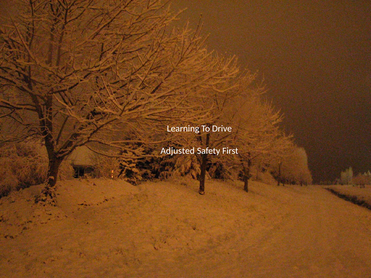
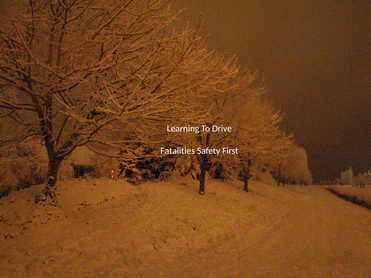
Adjusted: Adjusted -> Fatalities
